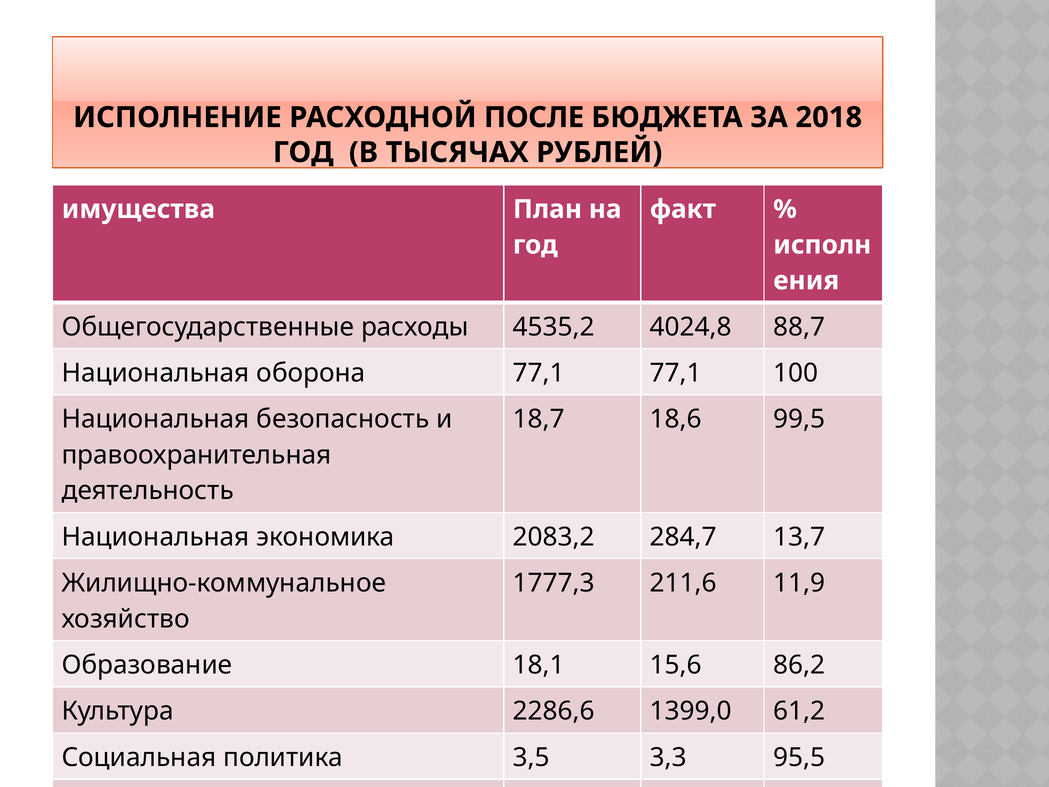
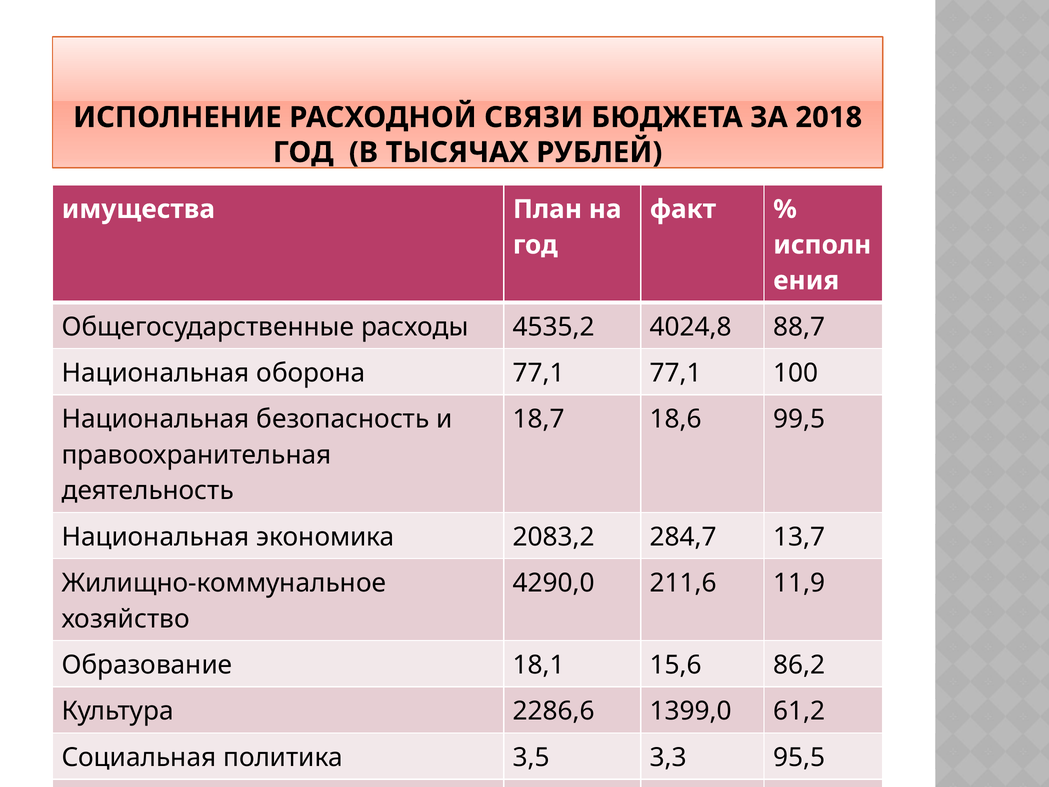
ПОСЛЕ: ПОСЛЕ -> СВЯЗИ
1777,3: 1777,3 -> 4290,0
